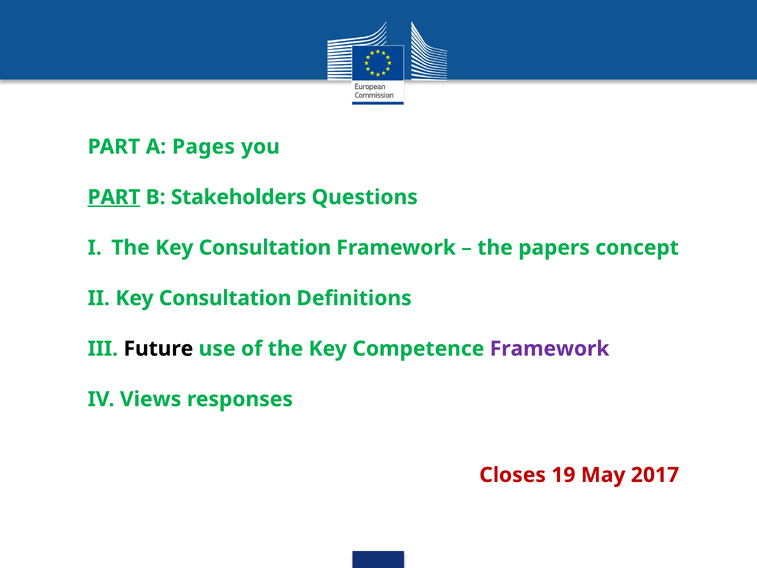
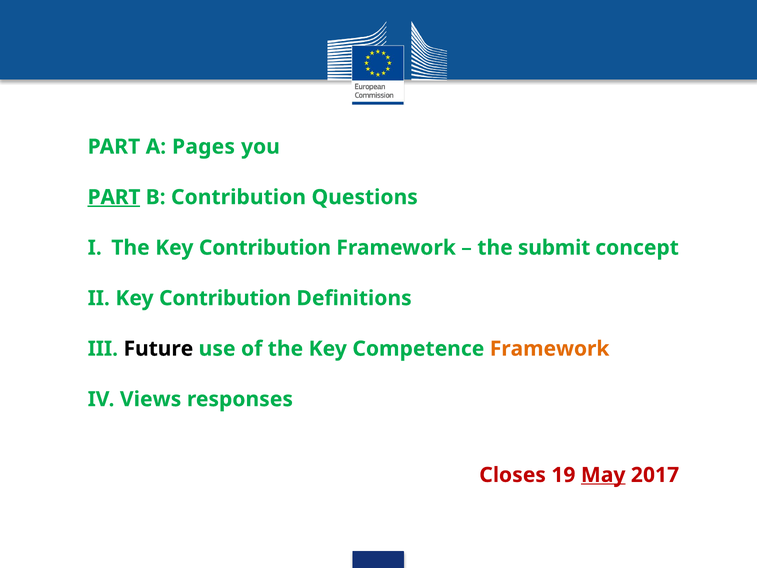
B Stakeholders: Stakeholders -> Contribution
The Key Consultation: Consultation -> Contribution
papers: papers -> submit
II Key Consultation: Consultation -> Contribution
Framework at (550, 349) colour: purple -> orange
May underline: none -> present
